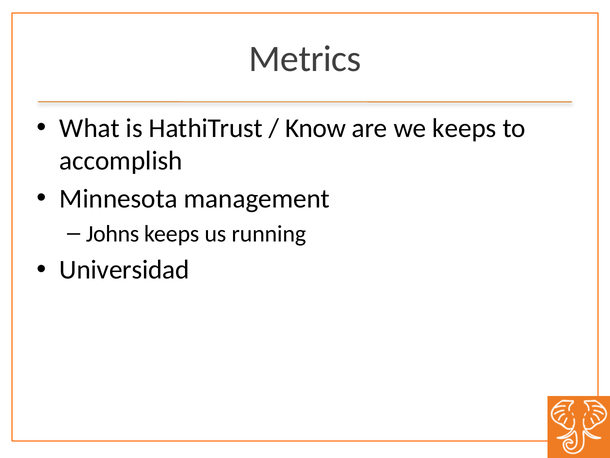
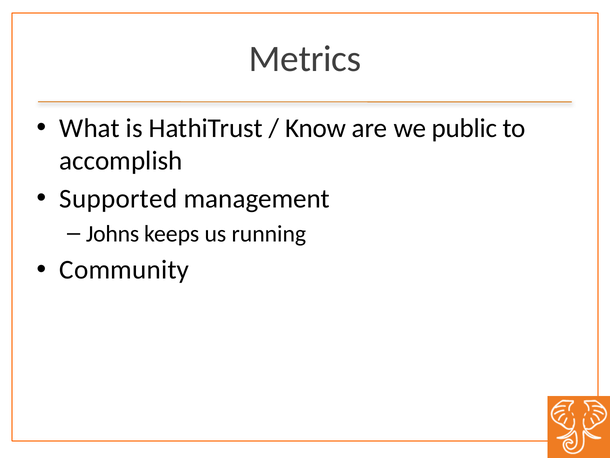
we keeps: keeps -> public
Minnesota: Minnesota -> Supported
Universidad: Universidad -> Community
